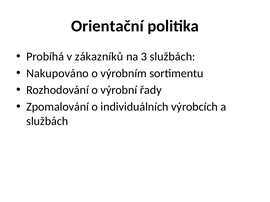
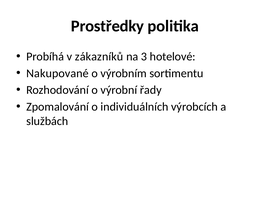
Orientační: Orientační -> Prostředky
3 službách: službách -> hotelové
Nakupováno: Nakupováno -> Nakupované
